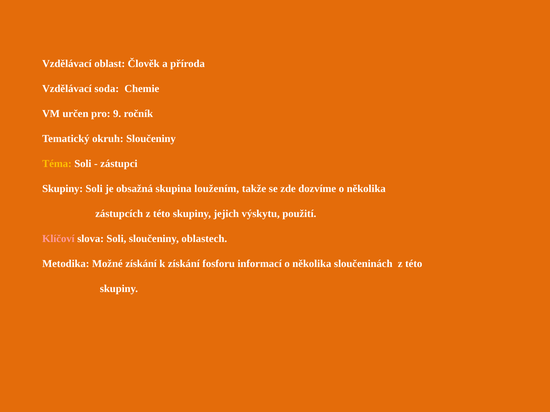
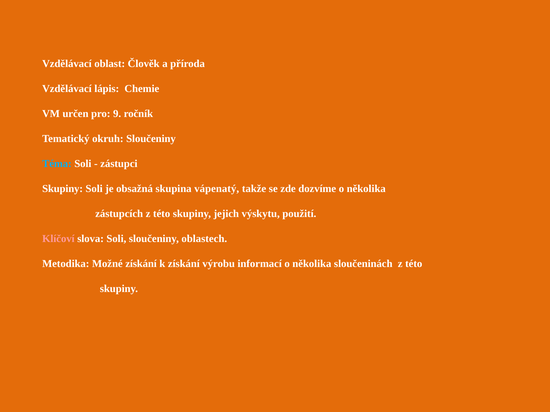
soda: soda -> lápis
Téma colour: yellow -> light blue
loužením: loužením -> vápenatý
fosforu: fosforu -> výrobu
